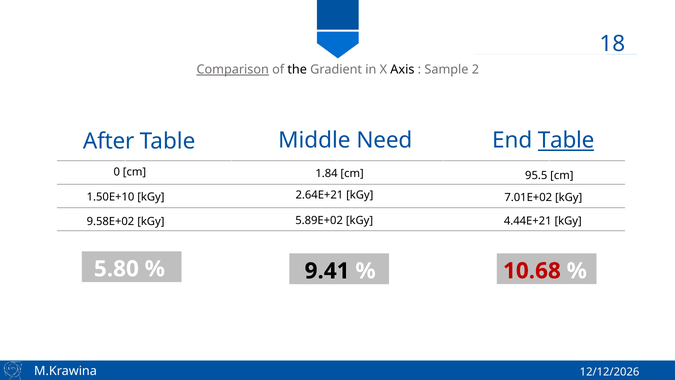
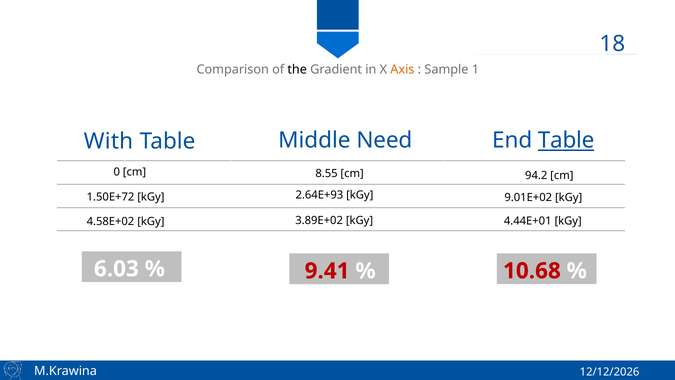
Comparison underline: present -> none
Axis colour: black -> orange
2: 2 -> 1
After: After -> With
1.84: 1.84 -> 8.55
95.5: 95.5 -> 94.2
2.64E+21: 2.64E+21 -> 2.64E+93
1.50E+10: 1.50E+10 -> 1.50E+72
7.01E+02: 7.01E+02 -> 9.01E+02
5.89E+02: 5.89E+02 -> 3.89E+02
4.44E+21: 4.44E+21 -> 4.44E+01
9.58E+02: 9.58E+02 -> 4.58E+02
5.80: 5.80 -> 6.03
9.41 colour: black -> red
